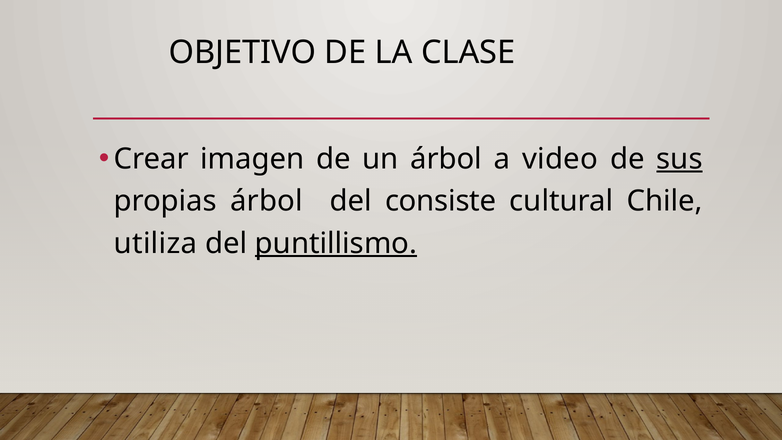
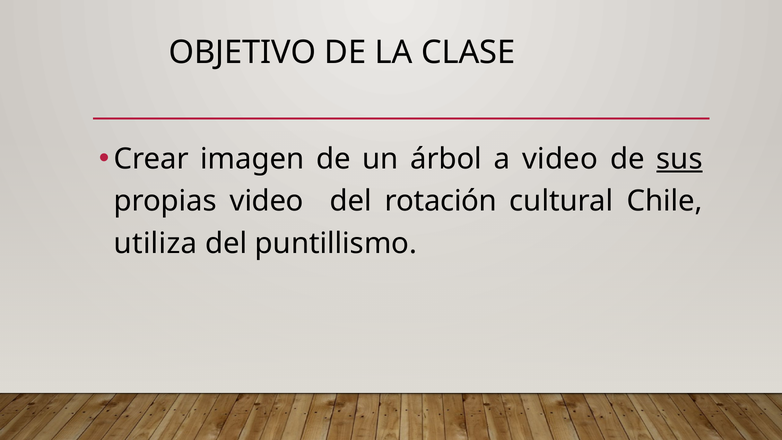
propias árbol: árbol -> video
consiste: consiste -> rotación
puntillismo underline: present -> none
